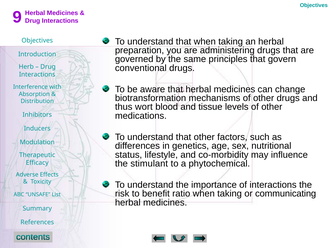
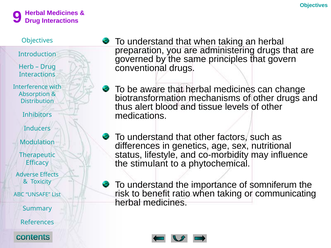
wort: wort -> alert
of interactions: interactions -> somniferum
